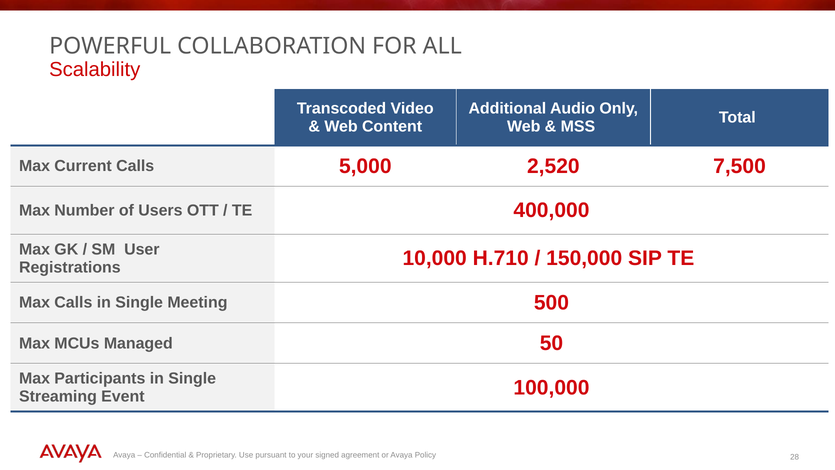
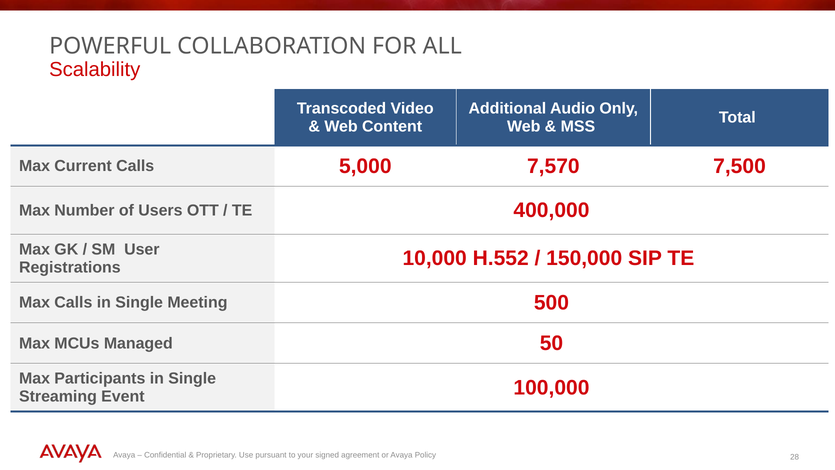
2,520: 2,520 -> 7,570
H.710: H.710 -> H.552
